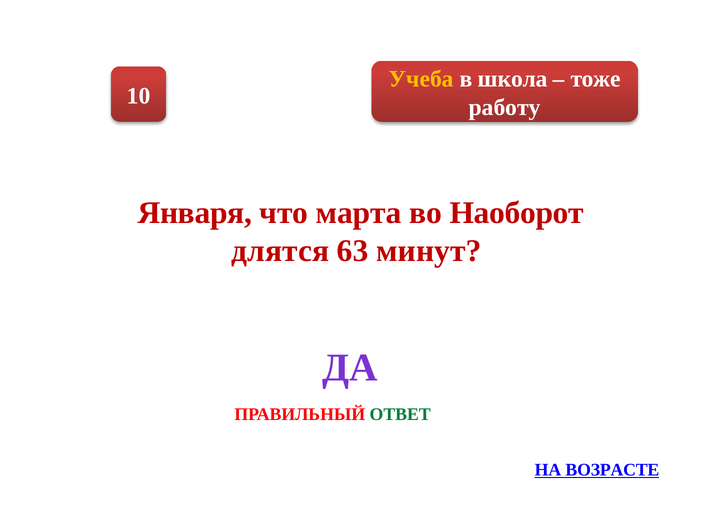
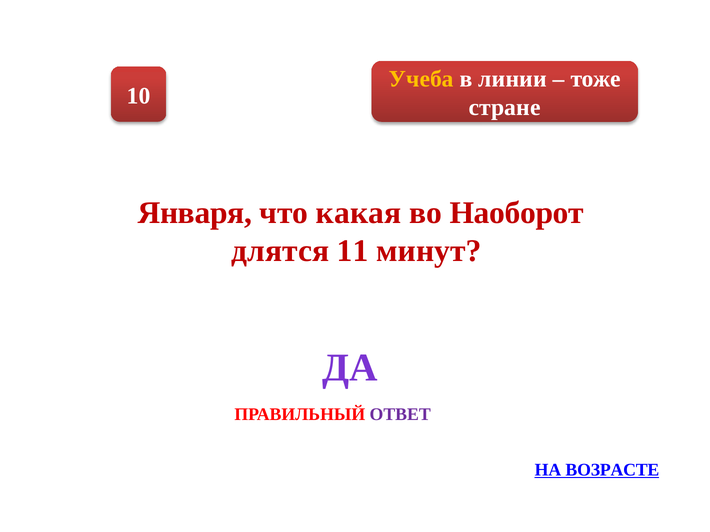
школа: школа -> линии
работу: работу -> стране
марта: марта -> какая
63: 63 -> 11
ОТВЕТ colour: green -> purple
